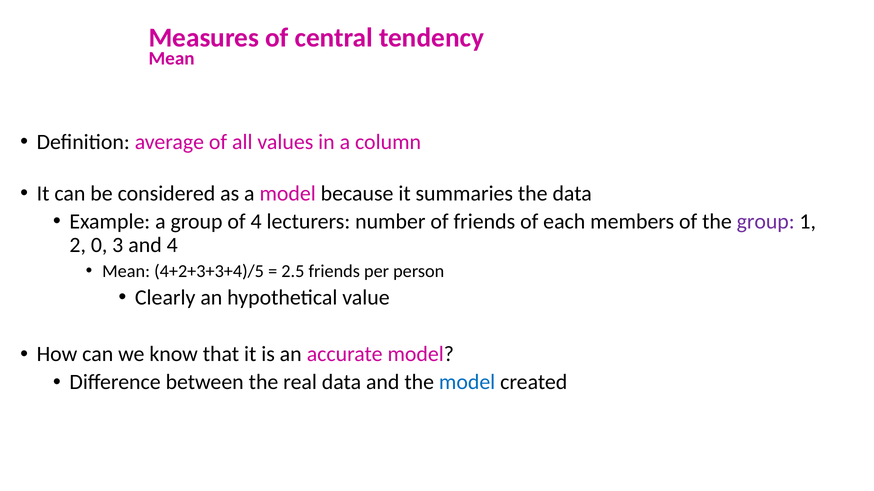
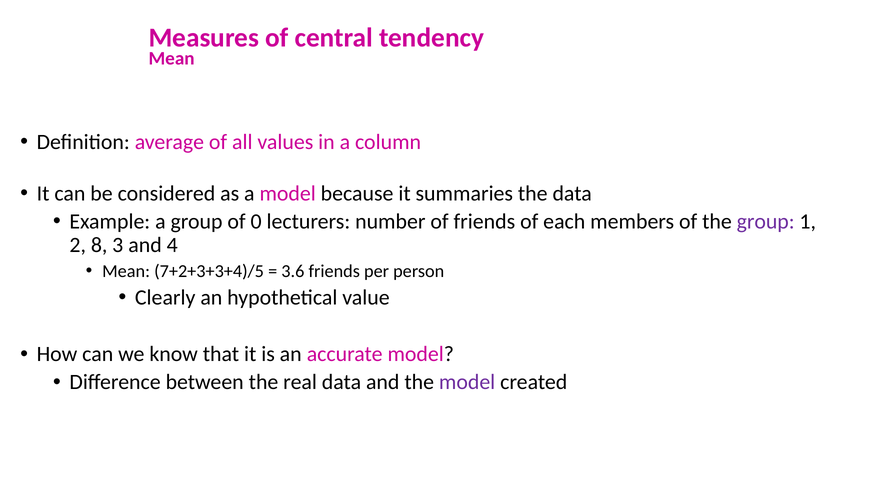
of 4: 4 -> 0
0: 0 -> 8
4+2+3+3+4)/5: 4+2+3+3+4)/5 -> 7+2+3+3+4)/5
2.5: 2.5 -> 3.6
model at (467, 383) colour: blue -> purple
